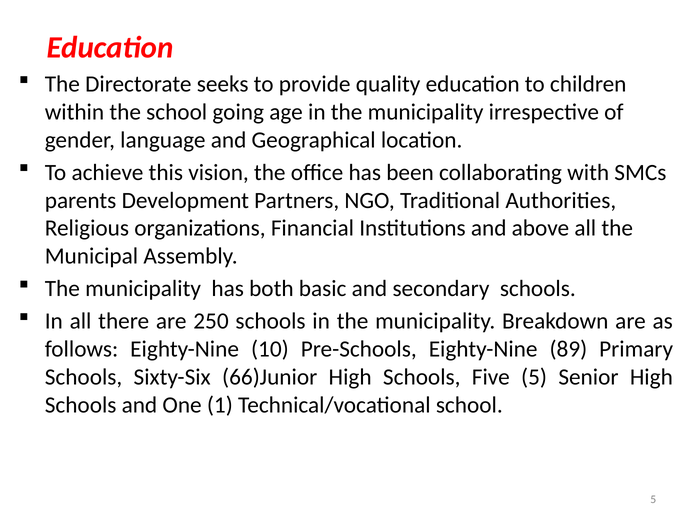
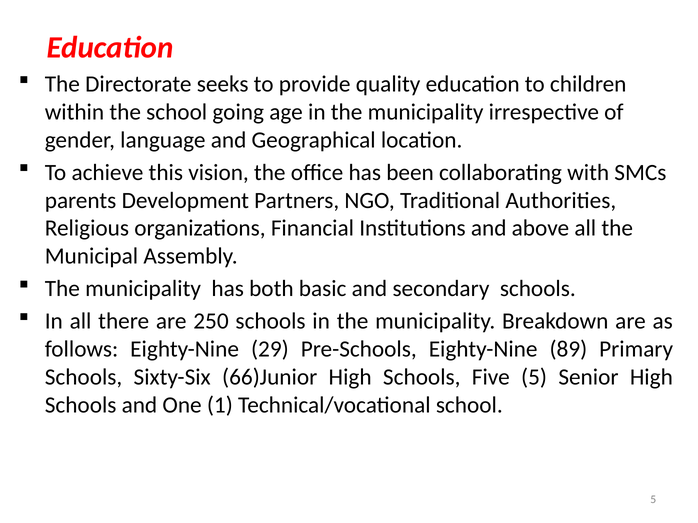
10: 10 -> 29
